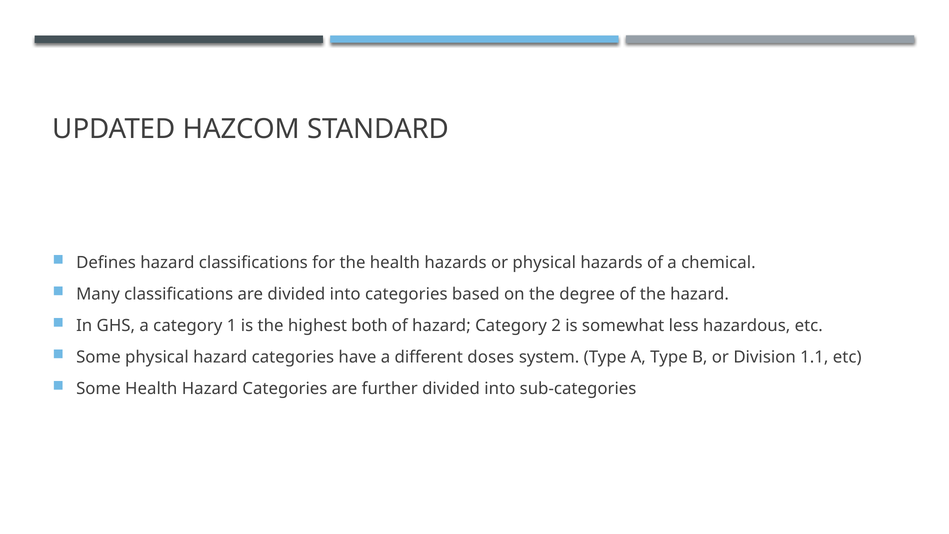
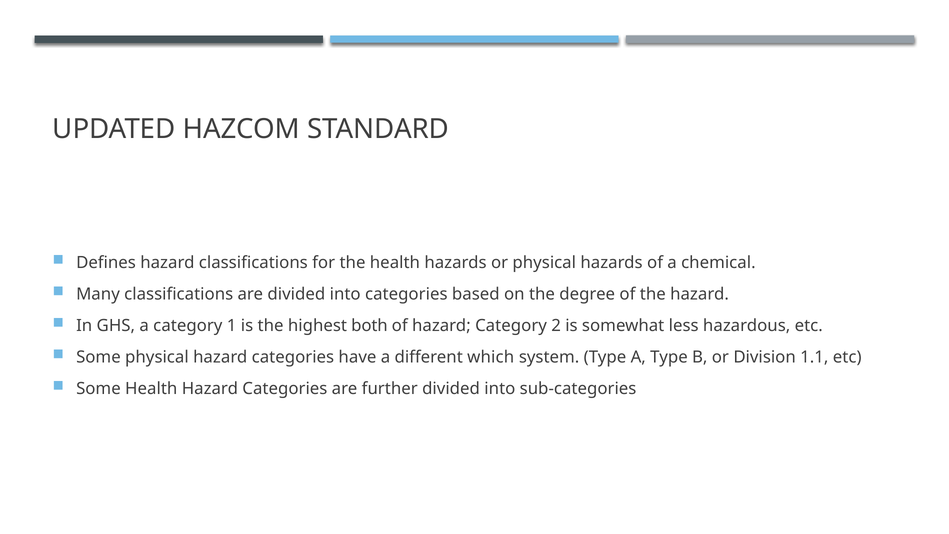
doses: doses -> which
